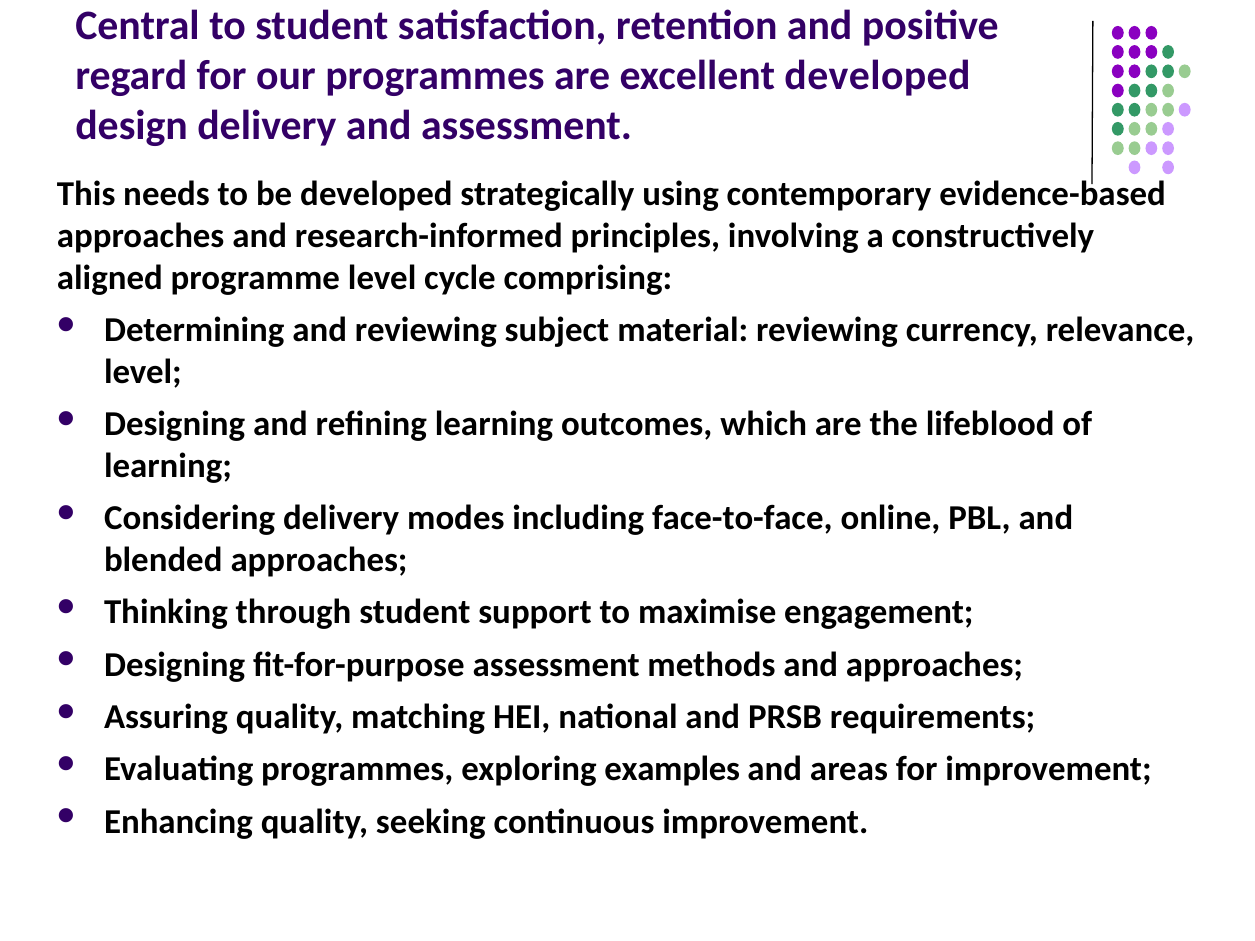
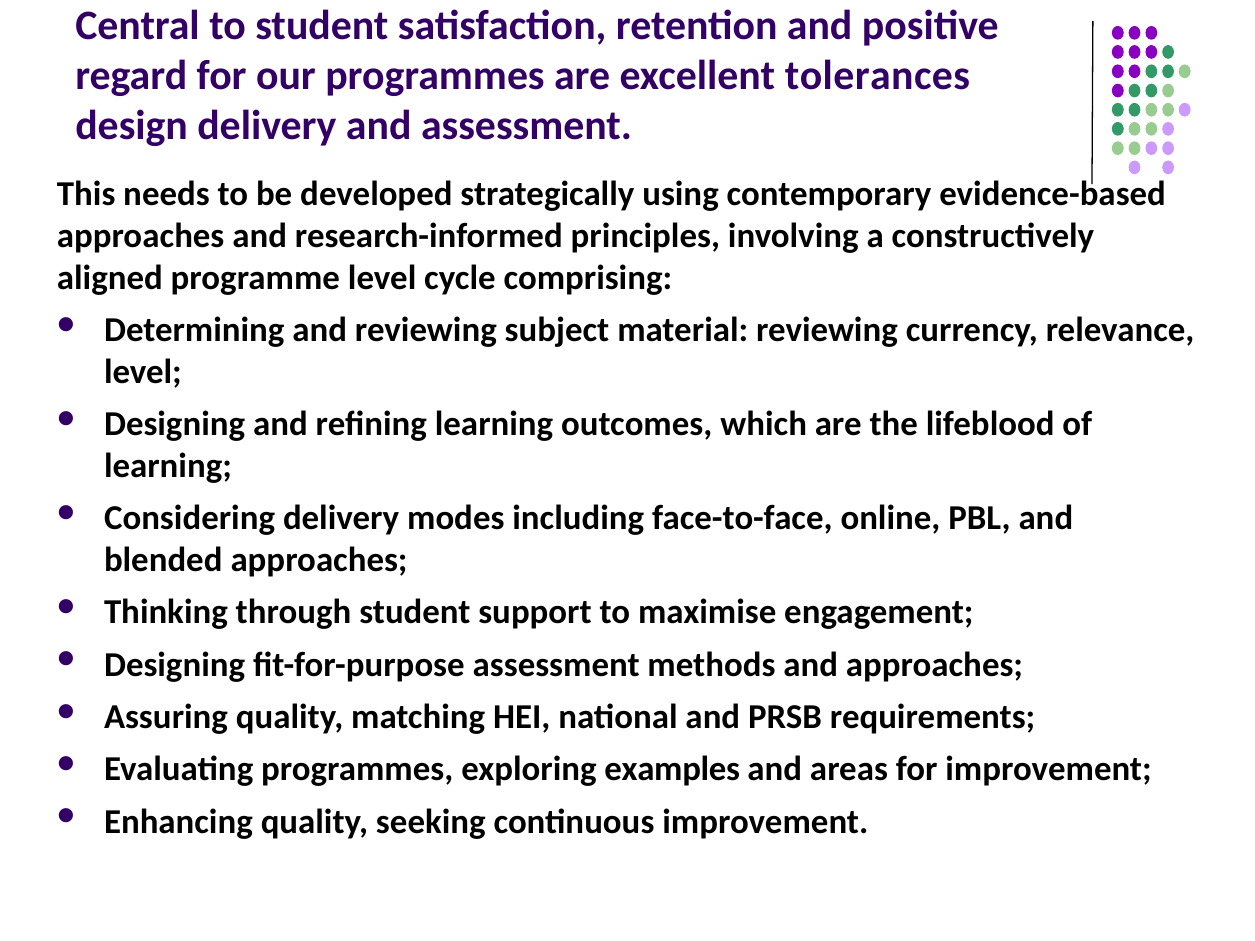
excellent developed: developed -> tolerances
